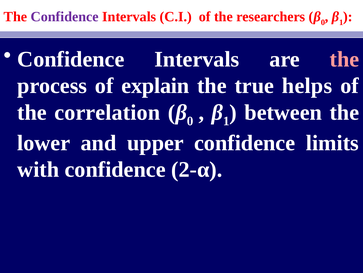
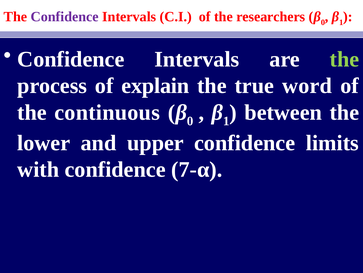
the at (344, 59) colour: pink -> light green
helps: helps -> word
correlation: correlation -> continuous
2-α: 2-α -> 7-α
